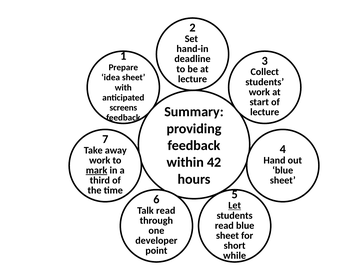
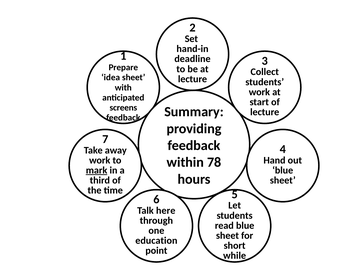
42: 42 -> 78
Let underline: present -> none
Talk read: read -> here
developer: developer -> education
